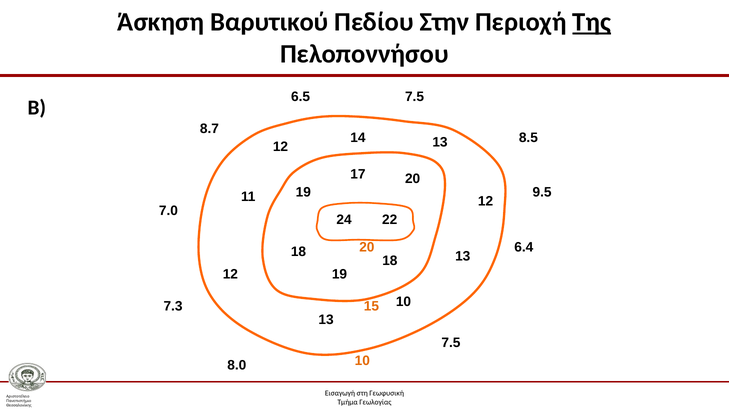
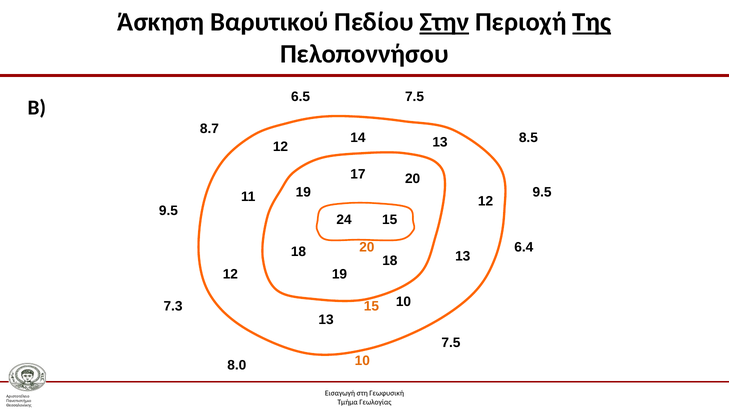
Στην underline: none -> present
7.0 at (168, 211): 7.0 -> 9.5
24 22: 22 -> 15
